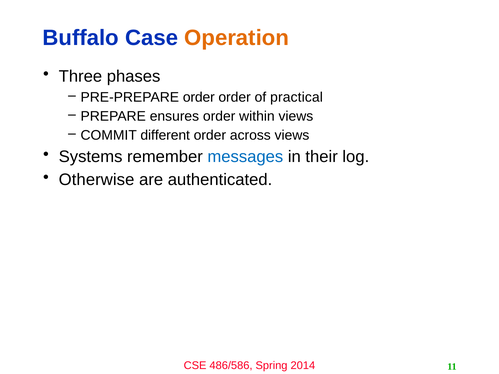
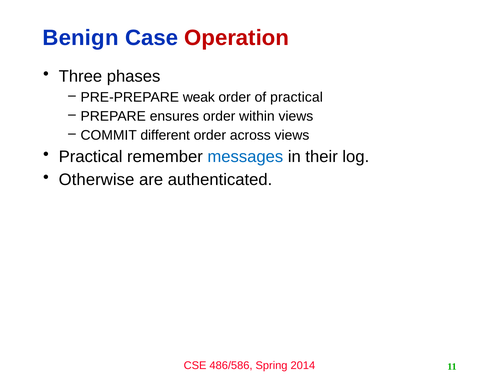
Buffalo: Buffalo -> Benign
Operation colour: orange -> red
PRE-PREPARE order: order -> weak
Systems at (91, 157): Systems -> Practical
